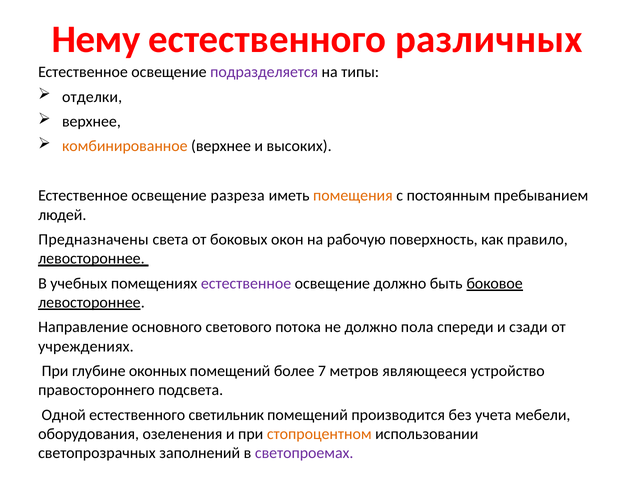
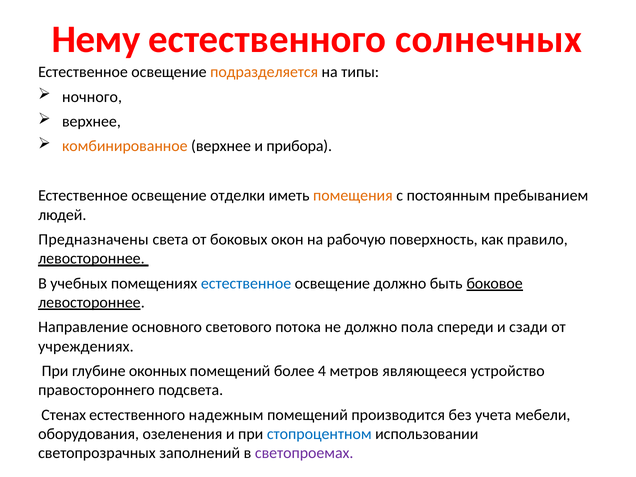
различных: различных -> солнечных
подразделяется colour: purple -> orange
отделки: отделки -> ночного
высоких: высоких -> прибора
разреза: разреза -> отделки
естественное at (246, 283) colour: purple -> blue
7: 7 -> 4
Одной: Одной -> Стенах
светильник: светильник -> надежным
стопроцентном colour: orange -> blue
